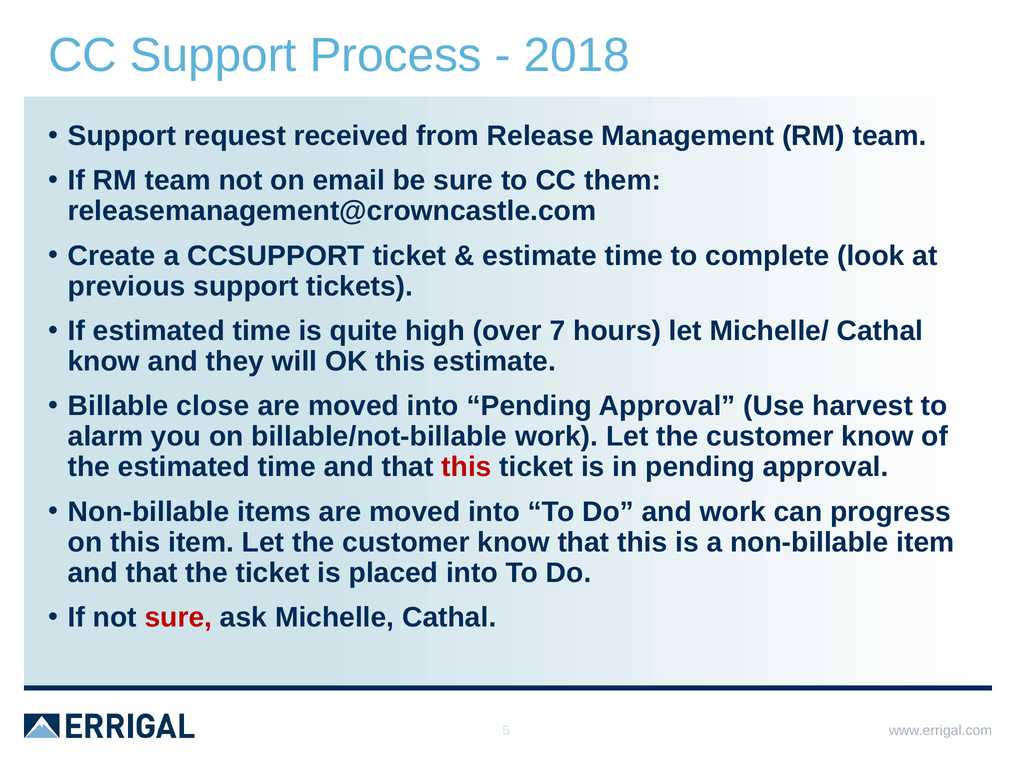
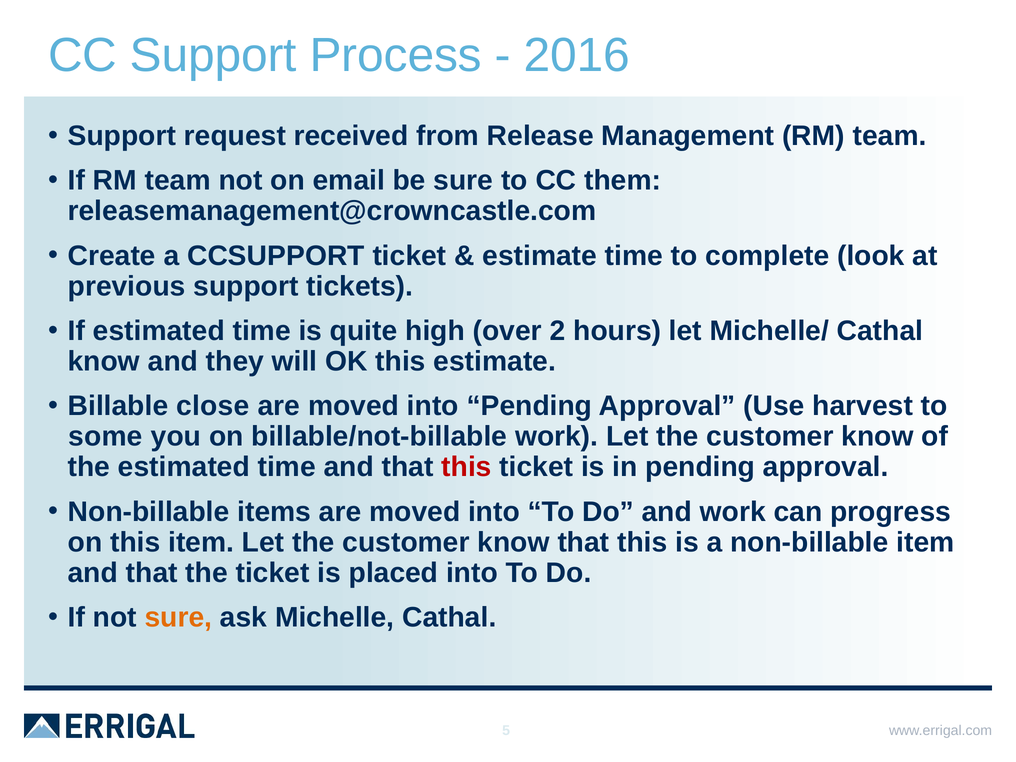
2018: 2018 -> 2016
7: 7 -> 2
alarm: alarm -> some
sure at (178, 617) colour: red -> orange
